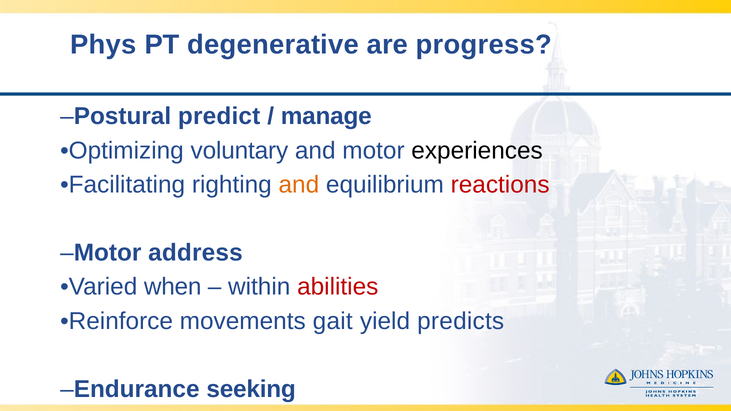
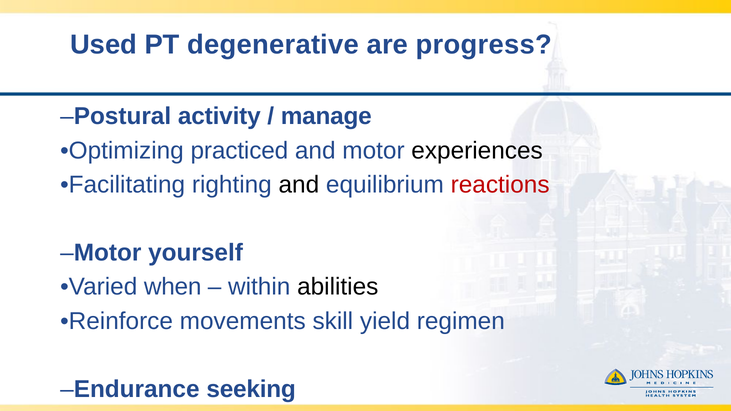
Phys: Phys -> Used
predict: predict -> activity
voluntary: voluntary -> practiced
and at (299, 185) colour: orange -> black
address: address -> yourself
abilities colour: red -> black
gait: gait -> skill
predicts: predicts -> regimen
